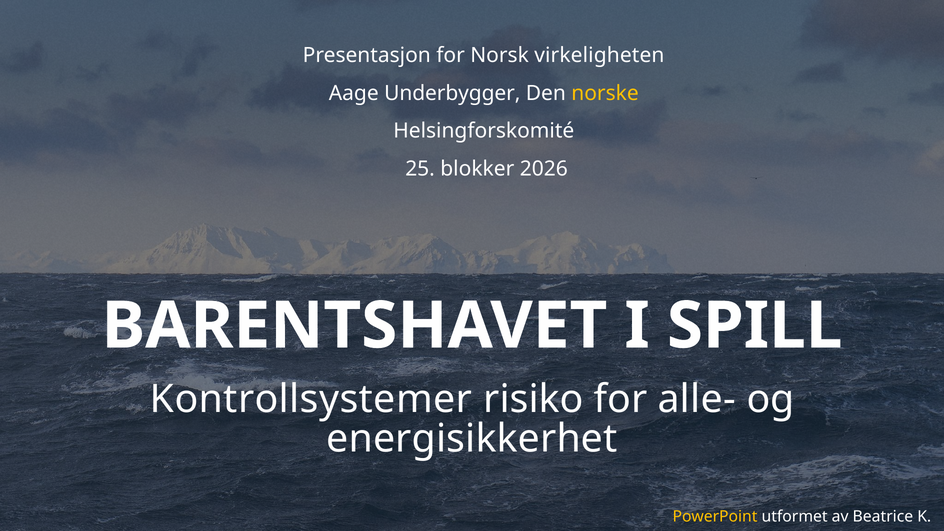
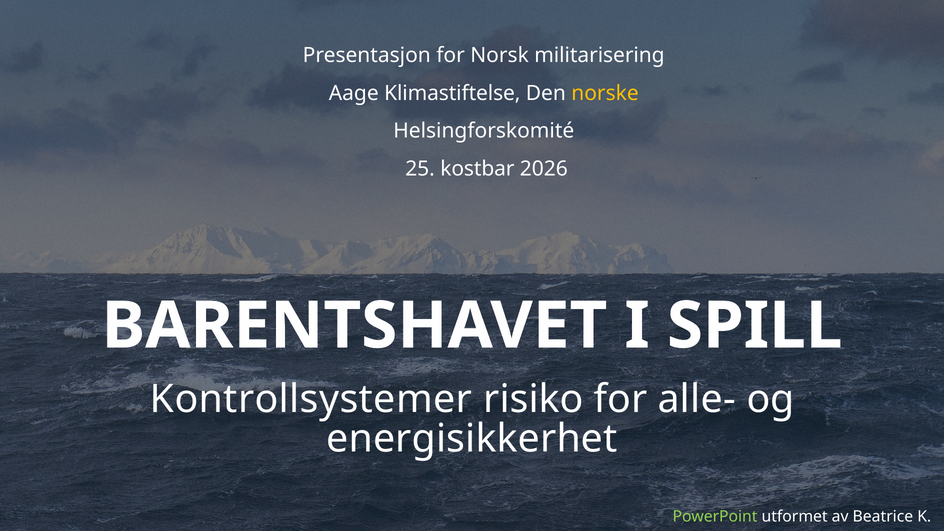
virkeligheten: virkeligheten -> militarisering
Underbygger: Underbygger -> Klimastiftelse
blokker: blokker -> kostbar
PowerPoint colour: yellow -> light green
